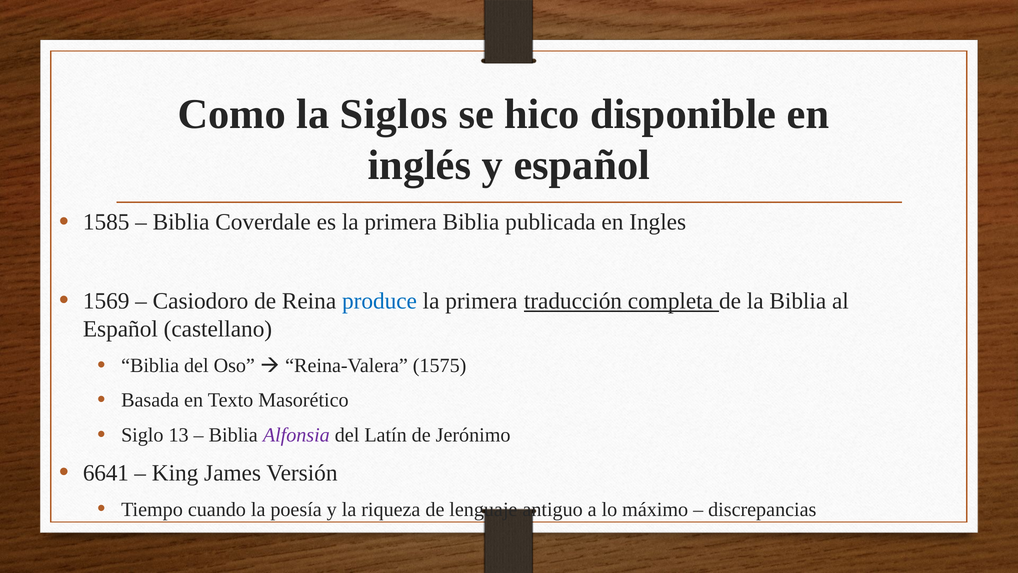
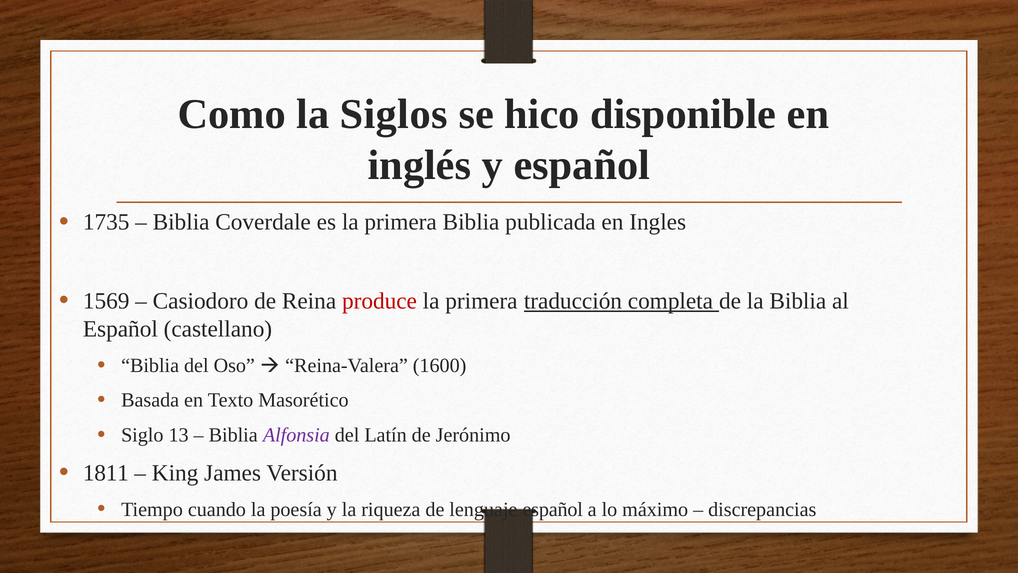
1585: 1585 -> 1735
produce colour: blue -> red
1575: 1575 -> 1600
6641: 6641 -> 1811
lenguaje antiguo: antiguo -> español
